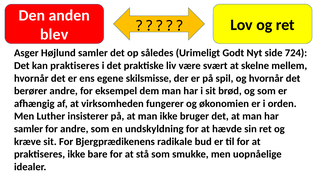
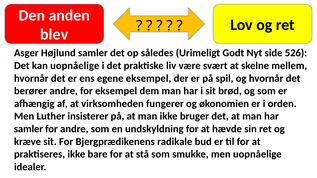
724: 724 -> 526
kan praktiseres: praktiseres -> uopnåelige
egene skilsmisse: skilsmisse -> eksempel
